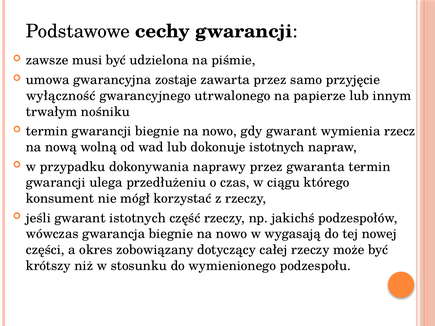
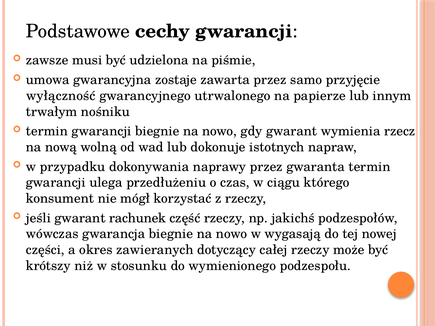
gwarant istotnych: istotnych -> rachunek
zobowiązany: zobowiązany -> zawieranych
